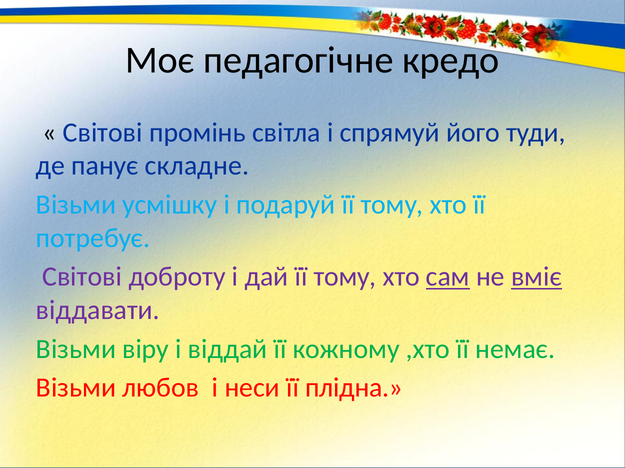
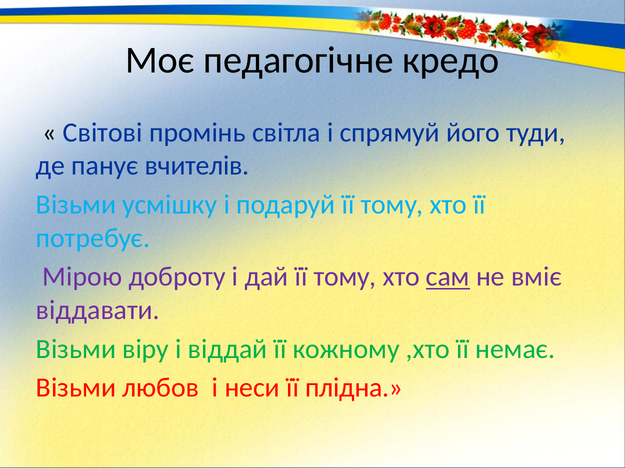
складне: складне -> вчителів
Світові at (82, 277): Світові -> Мірою
вміє underline: present -> none
